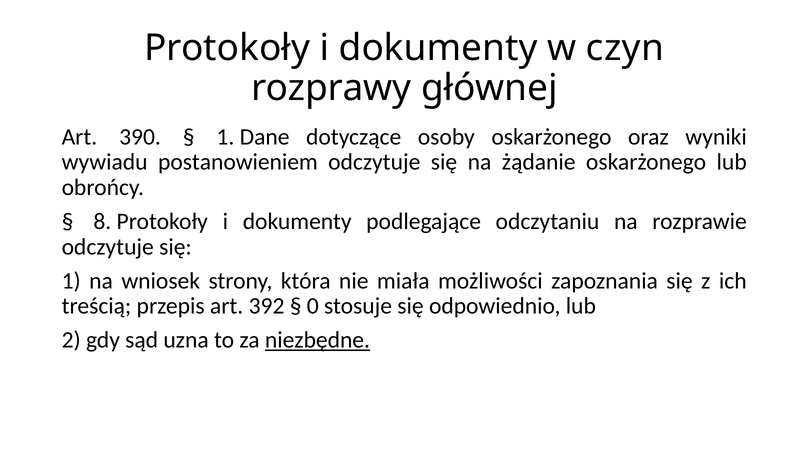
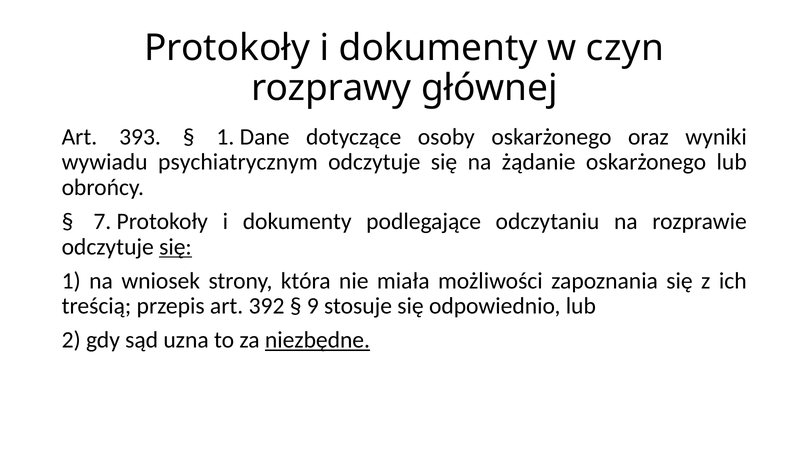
390: 390 -> 393
postanowieniem: postanowieniem -> psychiatrycznym
8: 8 -> 7
się at (175, 247) underline: none -> present
0: 0 -> 9
